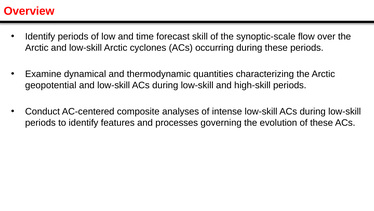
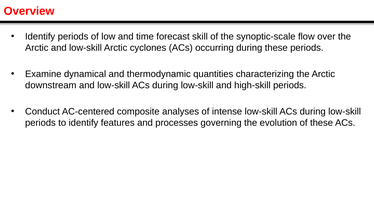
geopotential: geopotential -> downstream
